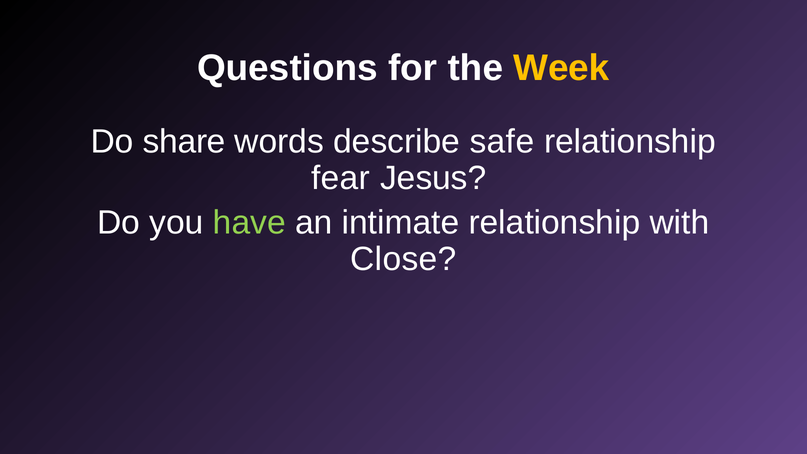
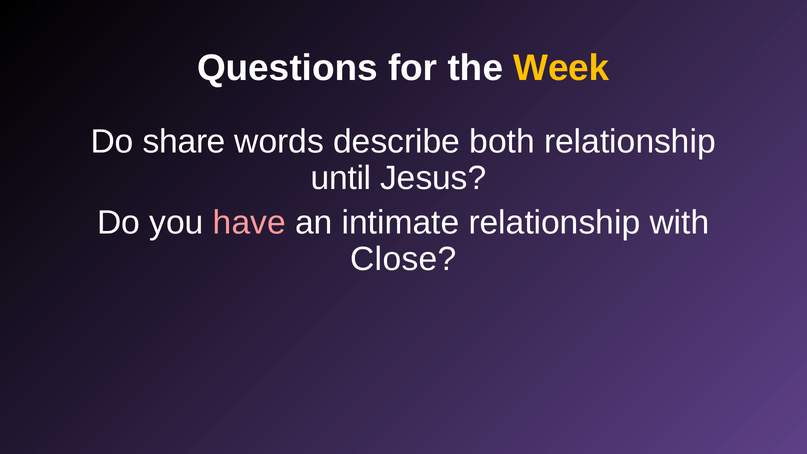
safe: safe -> both
fear: fear -> until
have colour: light green -> pink
